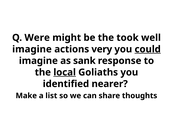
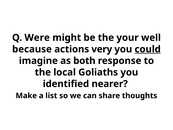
took: took -> your
imagine at (32, 49): imagine -> because
sank: sank -> both
local underline: present -> none
